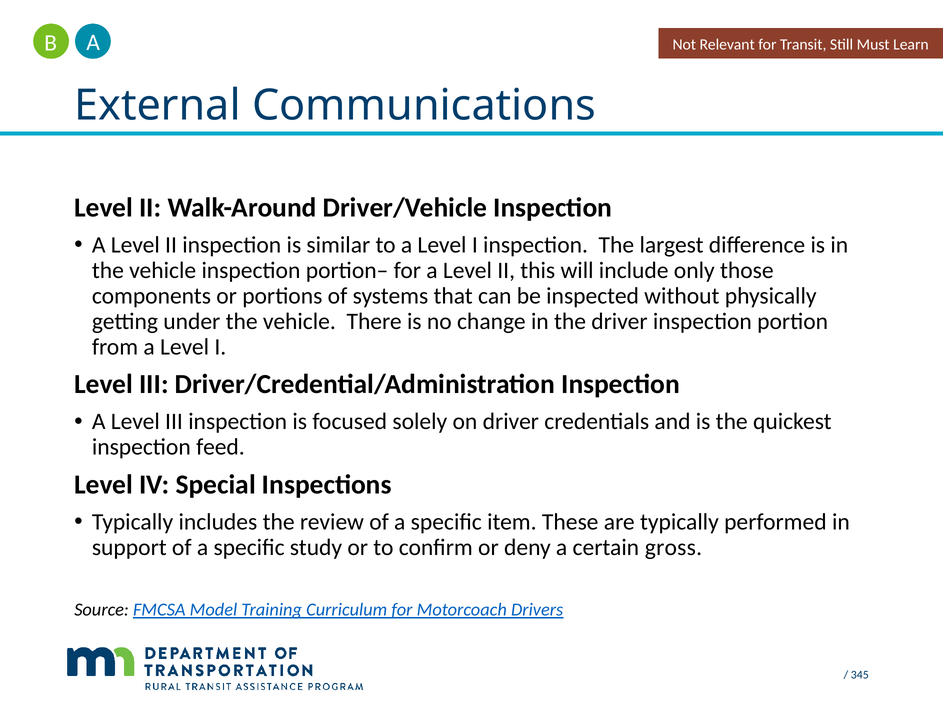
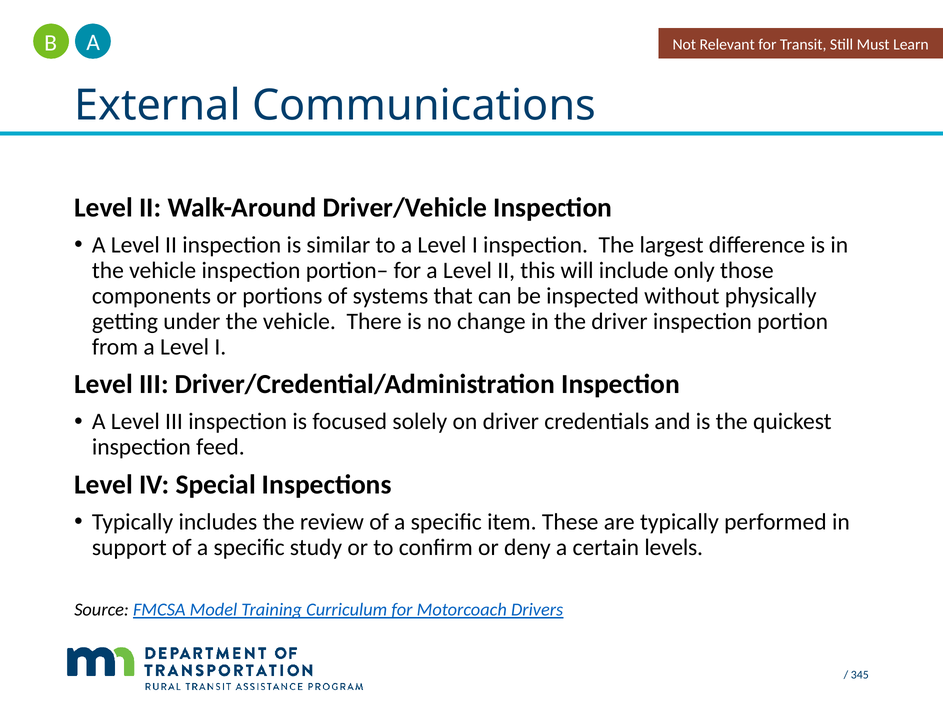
gross: gross -> levels
